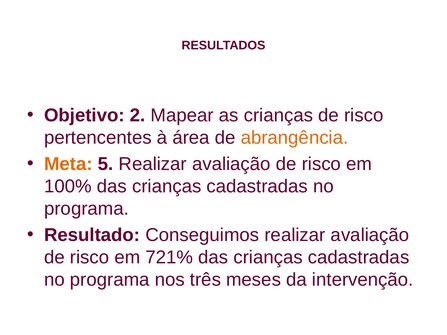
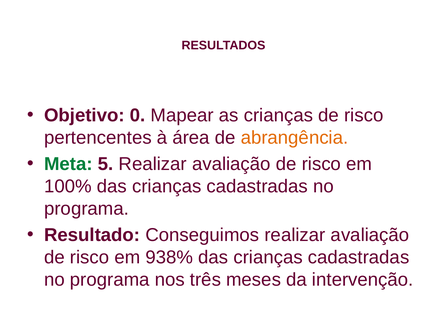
2: 2 -> 0
Meta colour: orange -> green
721%: 721% -> 938%
